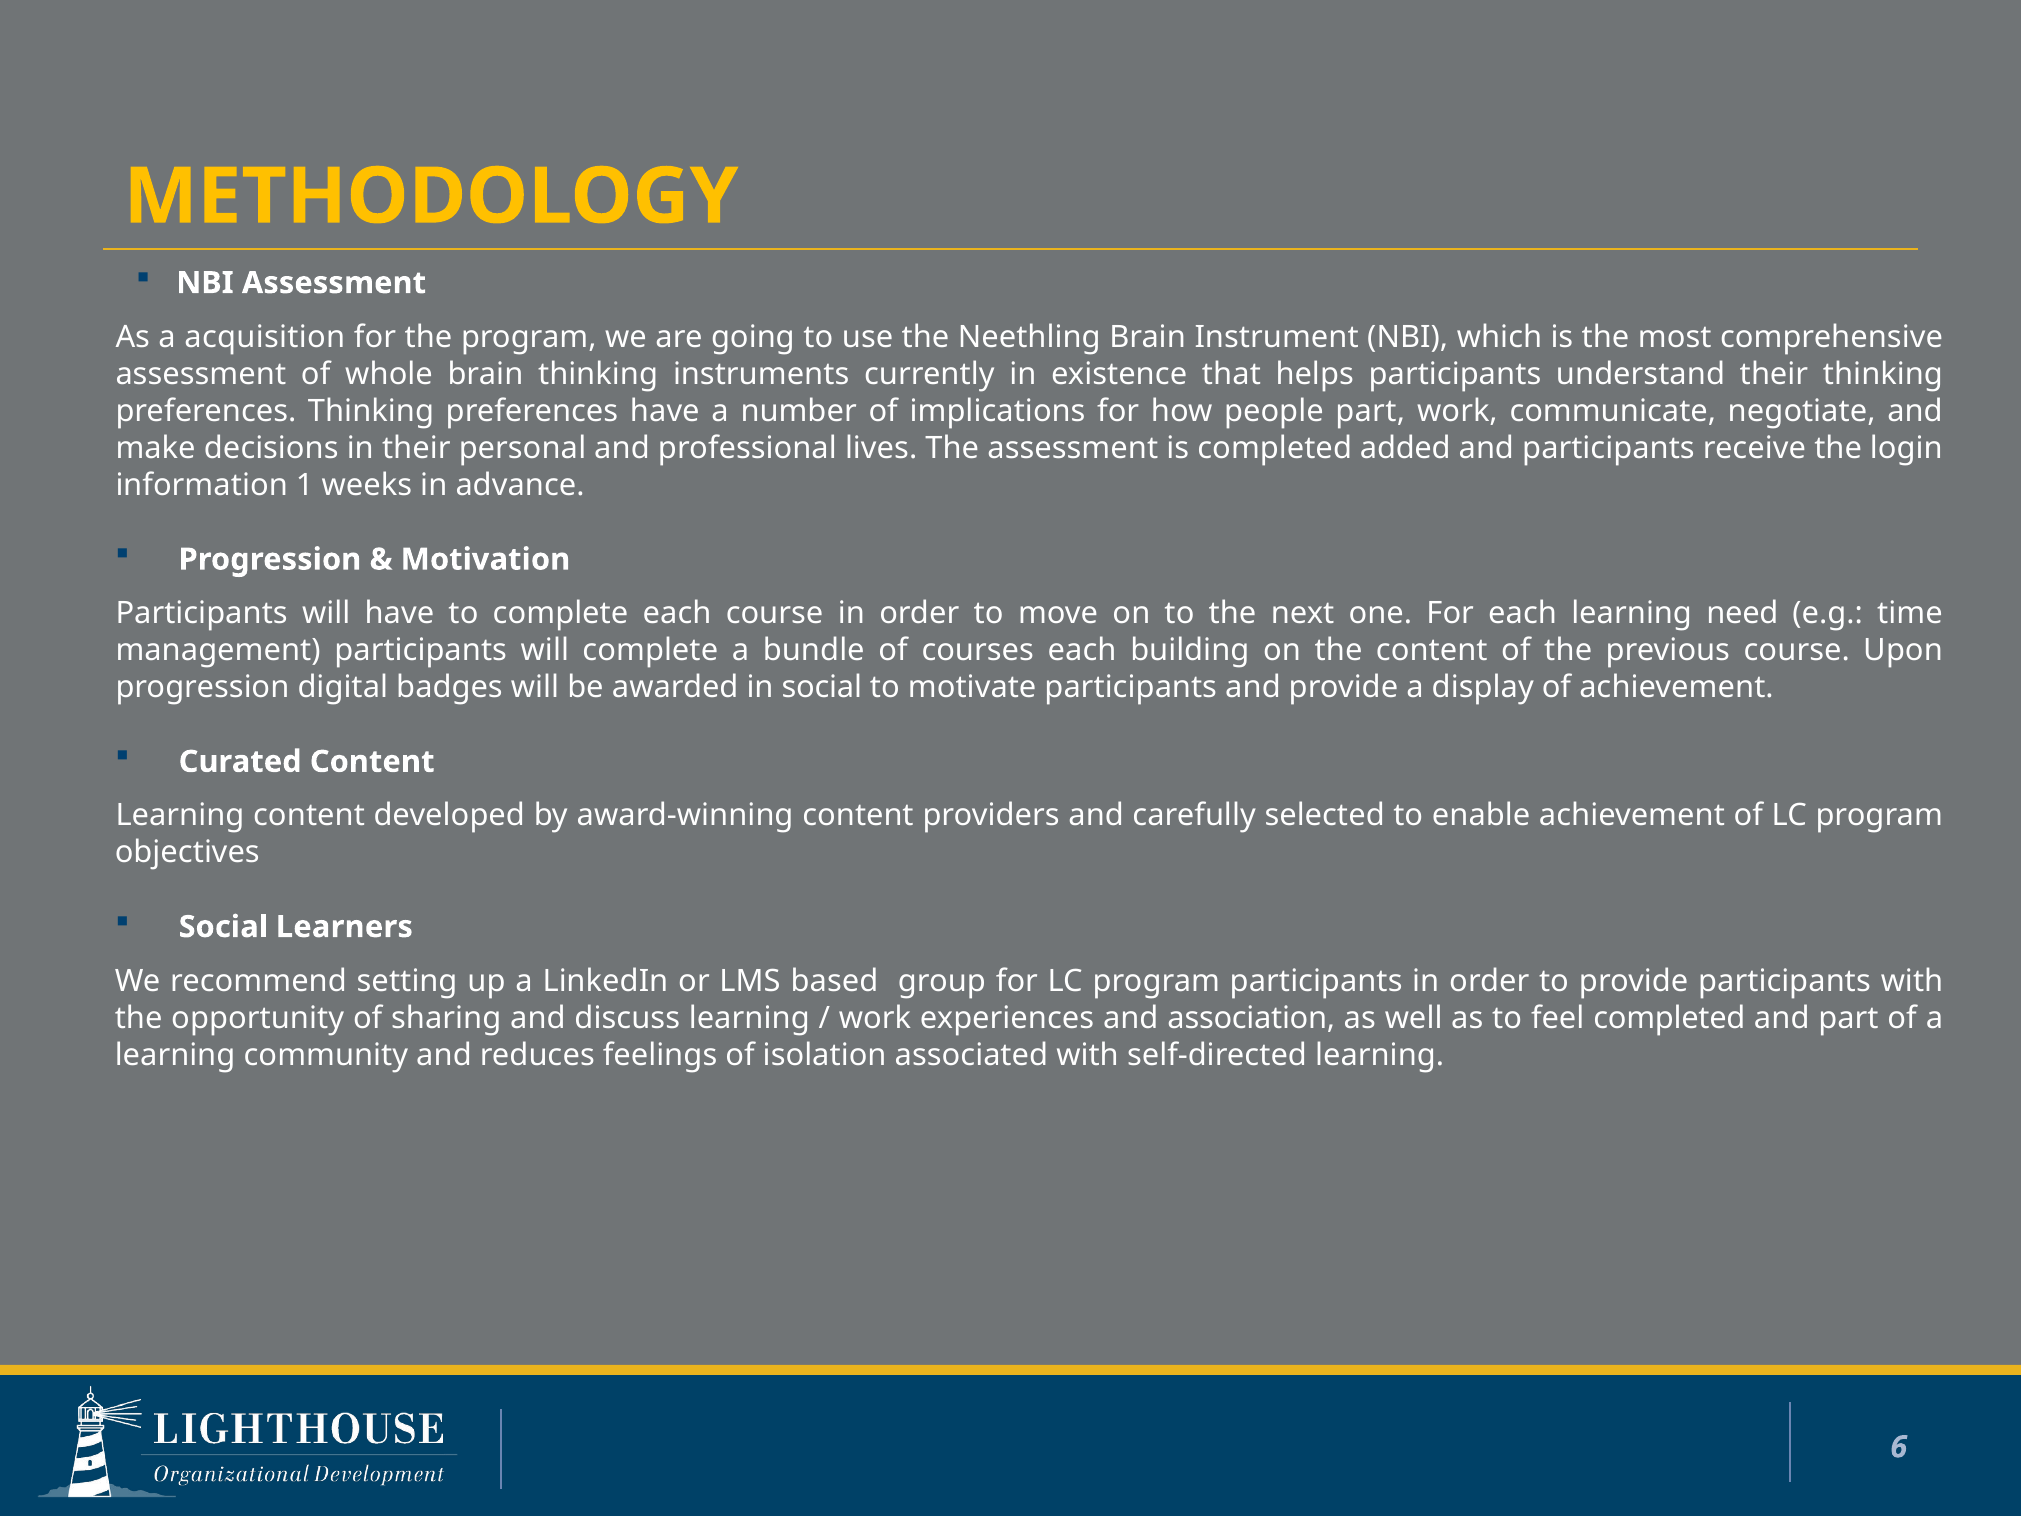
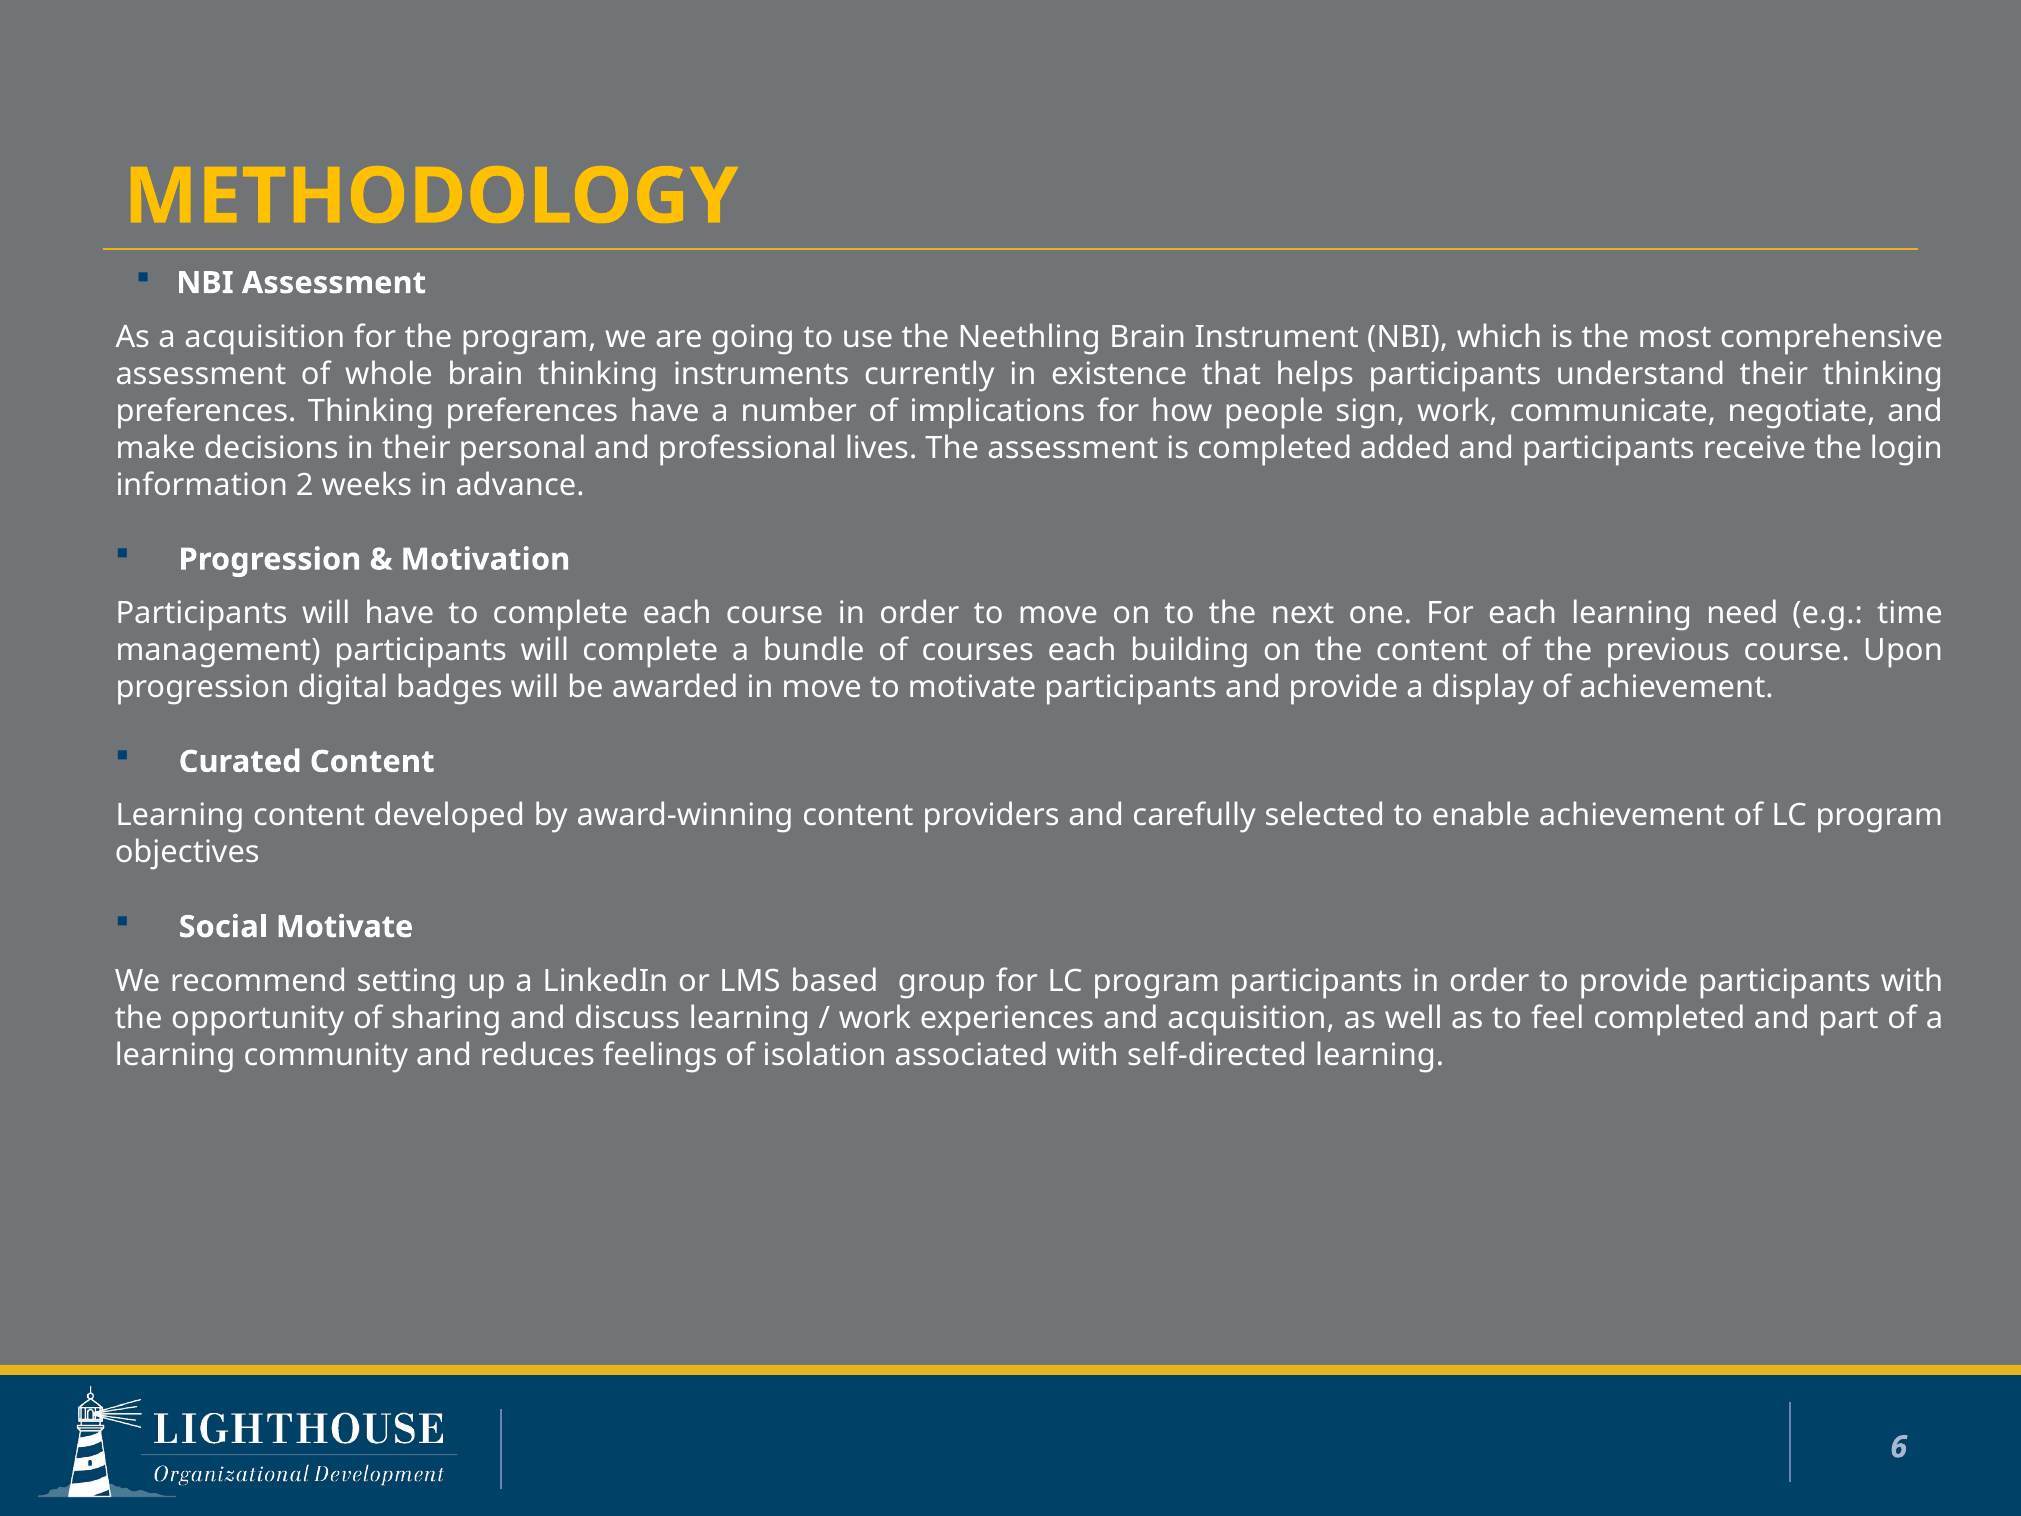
people part: part -> sign
1: 1 -> 2
in social: social -> move
Social Learners: Learners -> Motivate
and association: association -> acquisition
